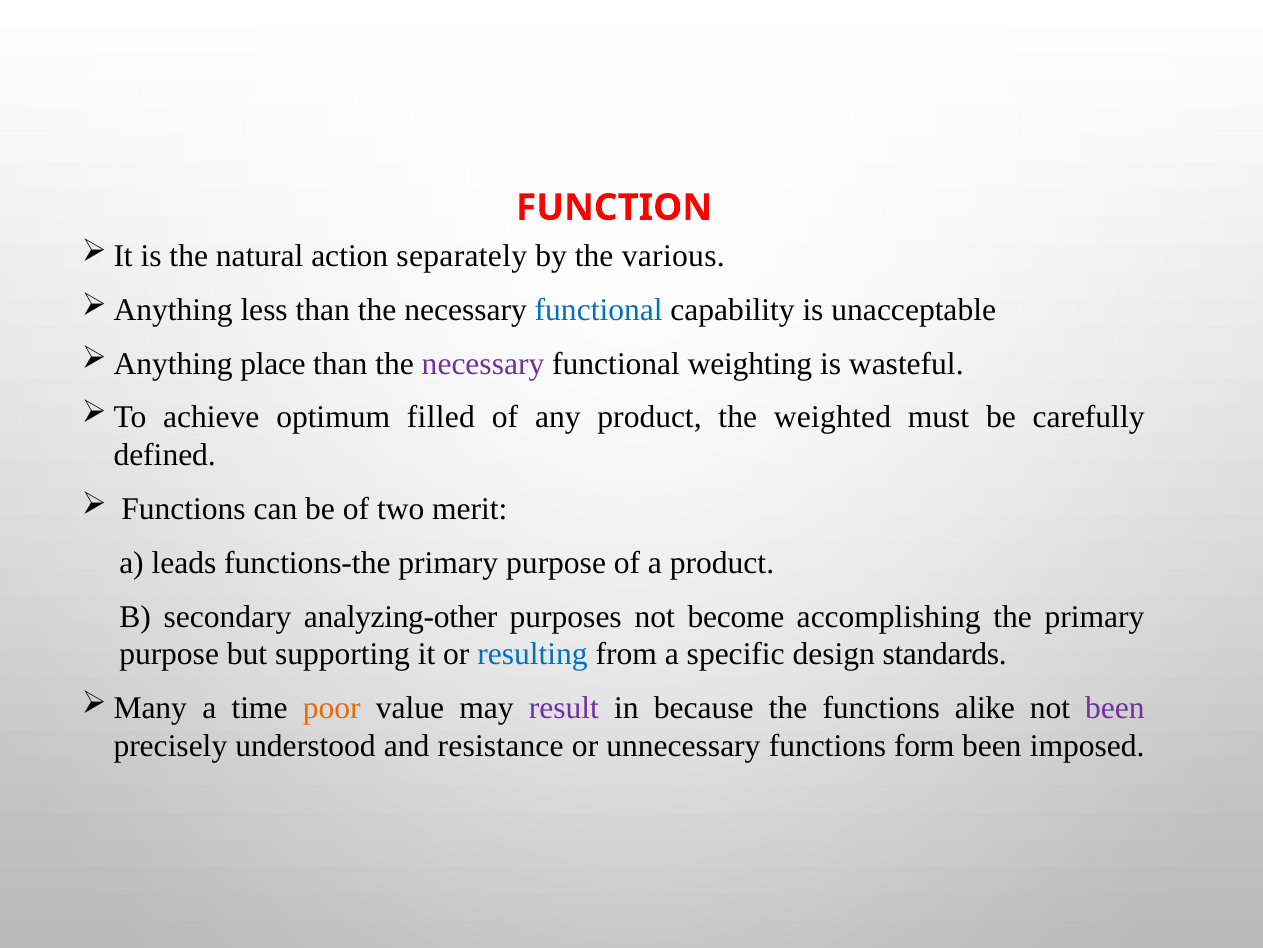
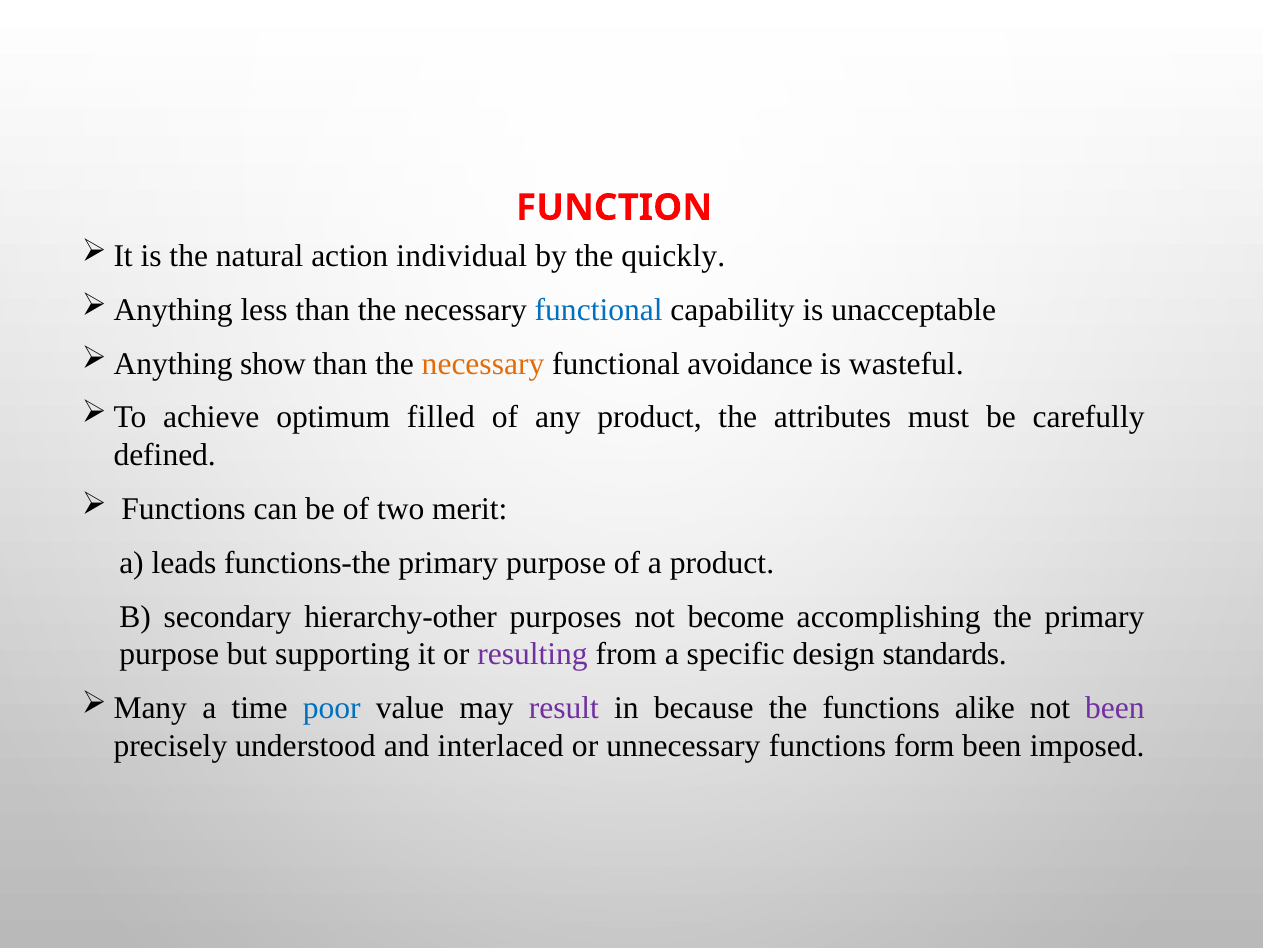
separately: separately -> individual
various: various -> quickly
place: place -> show
necessary at (483, 363) colour: purple -> orange
weighting: weighting -> avoidance
weighted: weighted -> attributes
analyzing-other: analyzing-other -> hierarchy-other
resulting colour: blue -> purple
poor colour: orange -> blue
resistance: resistance -> interlaced
